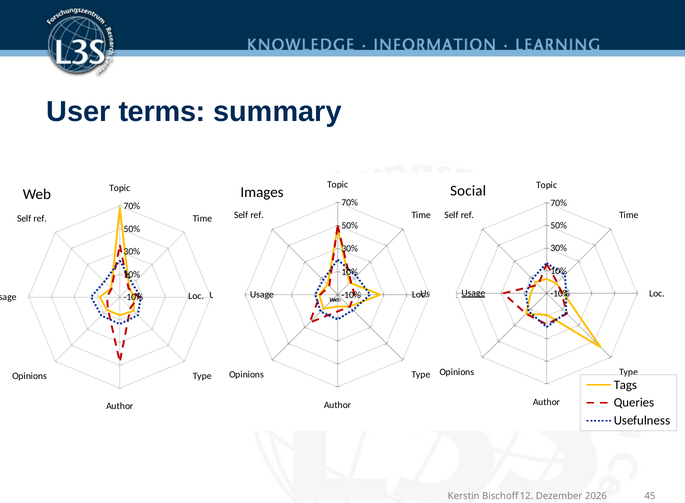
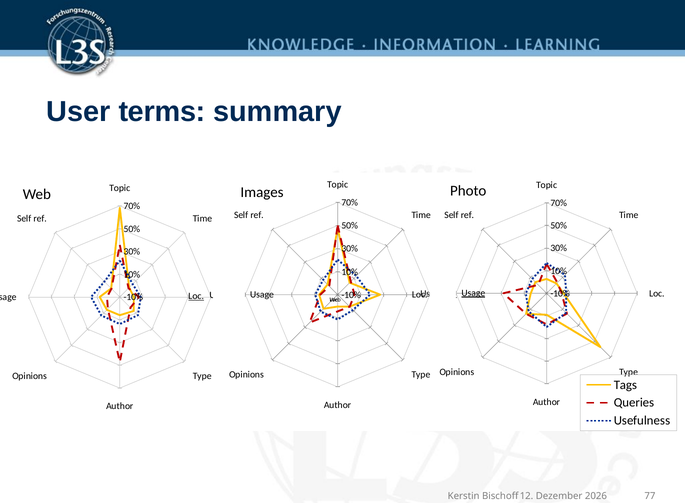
Social: Social -> Photo
Loc at (196, 296) underline: none -> present
45: 45 -> 77
